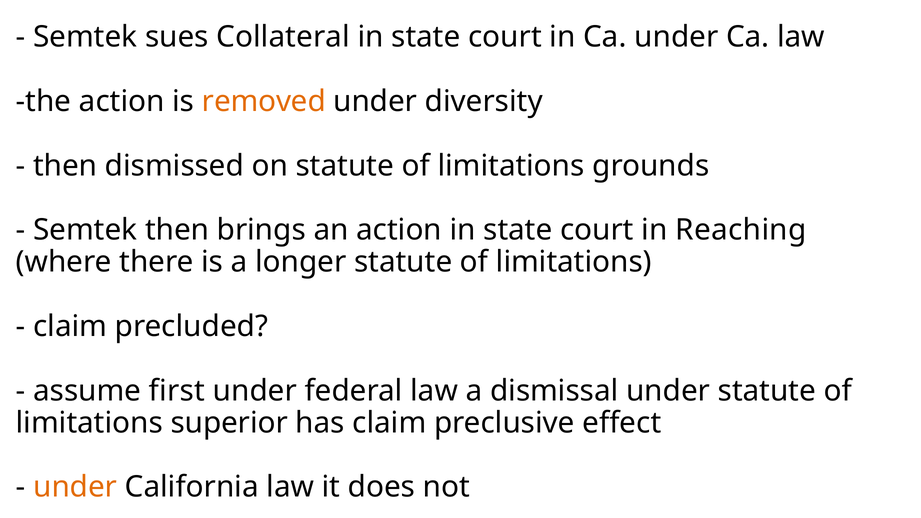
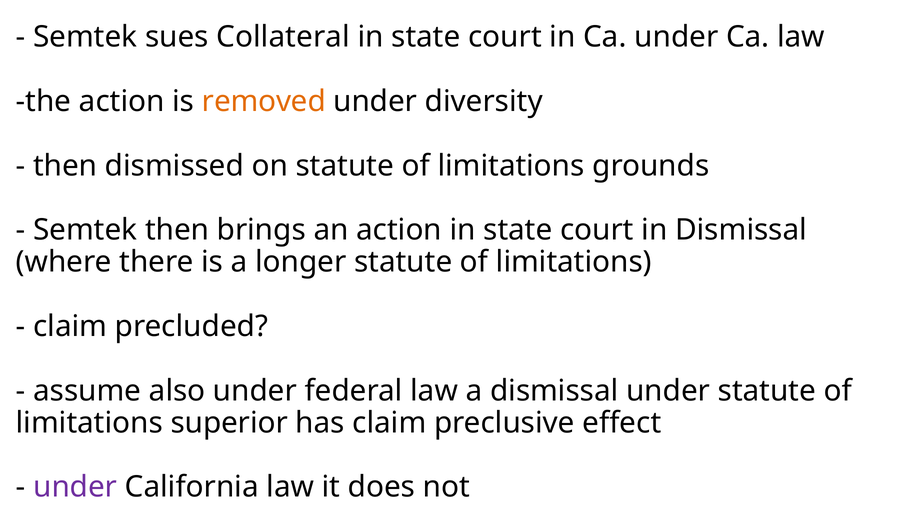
in Reaching: Reaching -> Dismissal
first: first -> also
under at (75, 487) colour: orange -> purple
